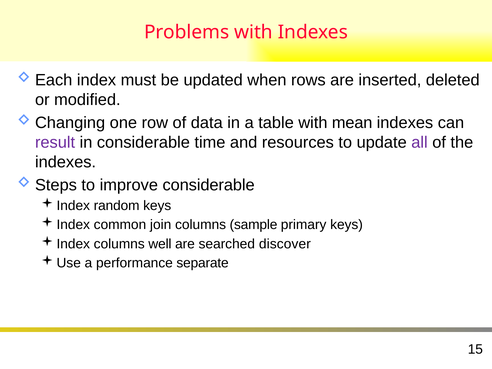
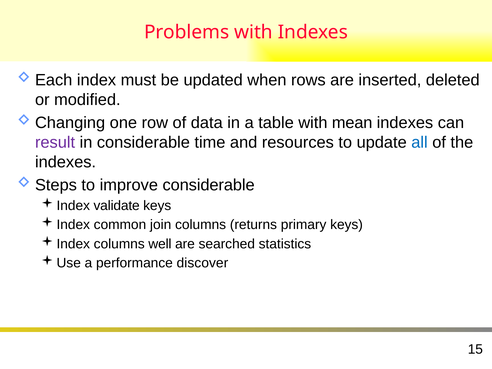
all colour: purple -> blue
random: random -> validate
sample: sample -> returns
discover: discover -> statistics
separate: separate -> discover
